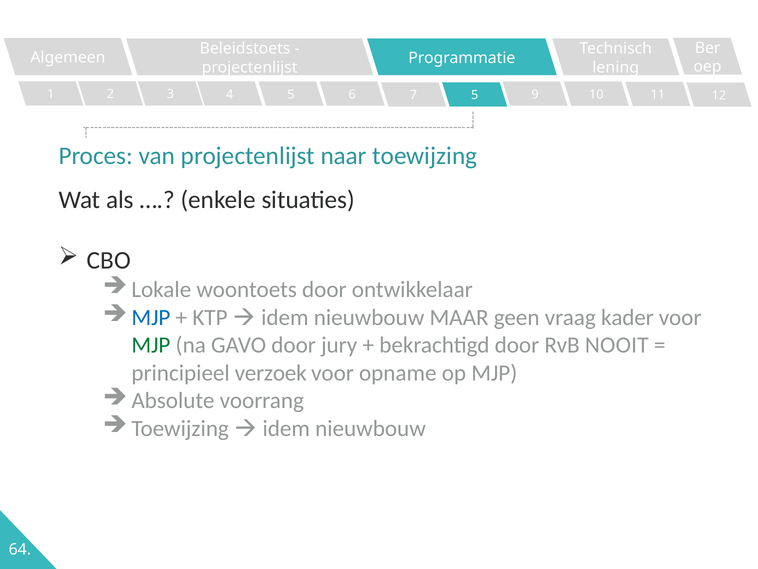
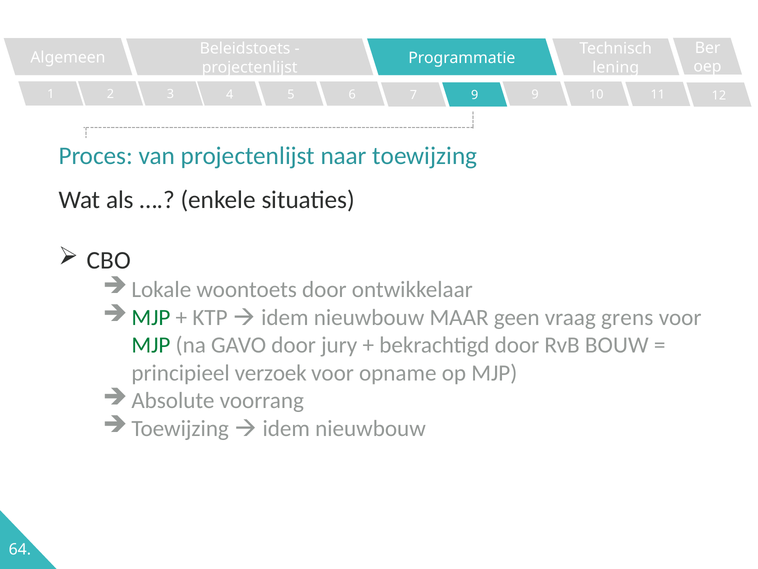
7 5: 5 -> 9
MJP at (151, 317) colour: blue -> green
kader: kader -> grens
NOOIT: NOOIT -> BOUW
